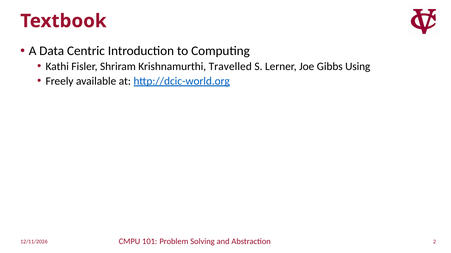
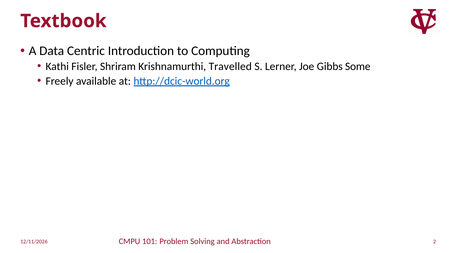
Using: Using -> Some
